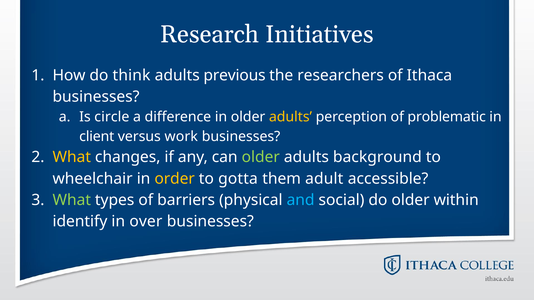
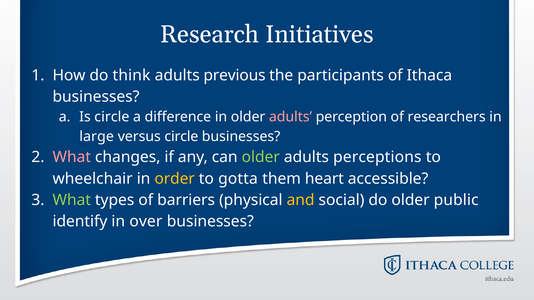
researchers: researchers -> participants
adults at (290, 117) colour: yellow -> pink
problematic: problematic -> researchers
client: client -> large
versus work: work -> circle
What at (72, 157) colour: yellow -> pink
background: background -> perceptions
adult: adult -> heart
and colour: light blue -> yellow
within: within -> public
